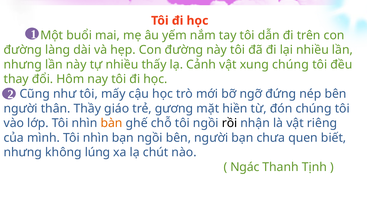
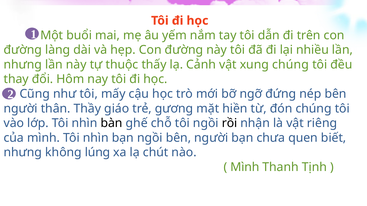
tự nhiều: nhiều -> thuộc
bàn colour: orange -> black
Ngác at (245, 167): Ngác -> Mình
